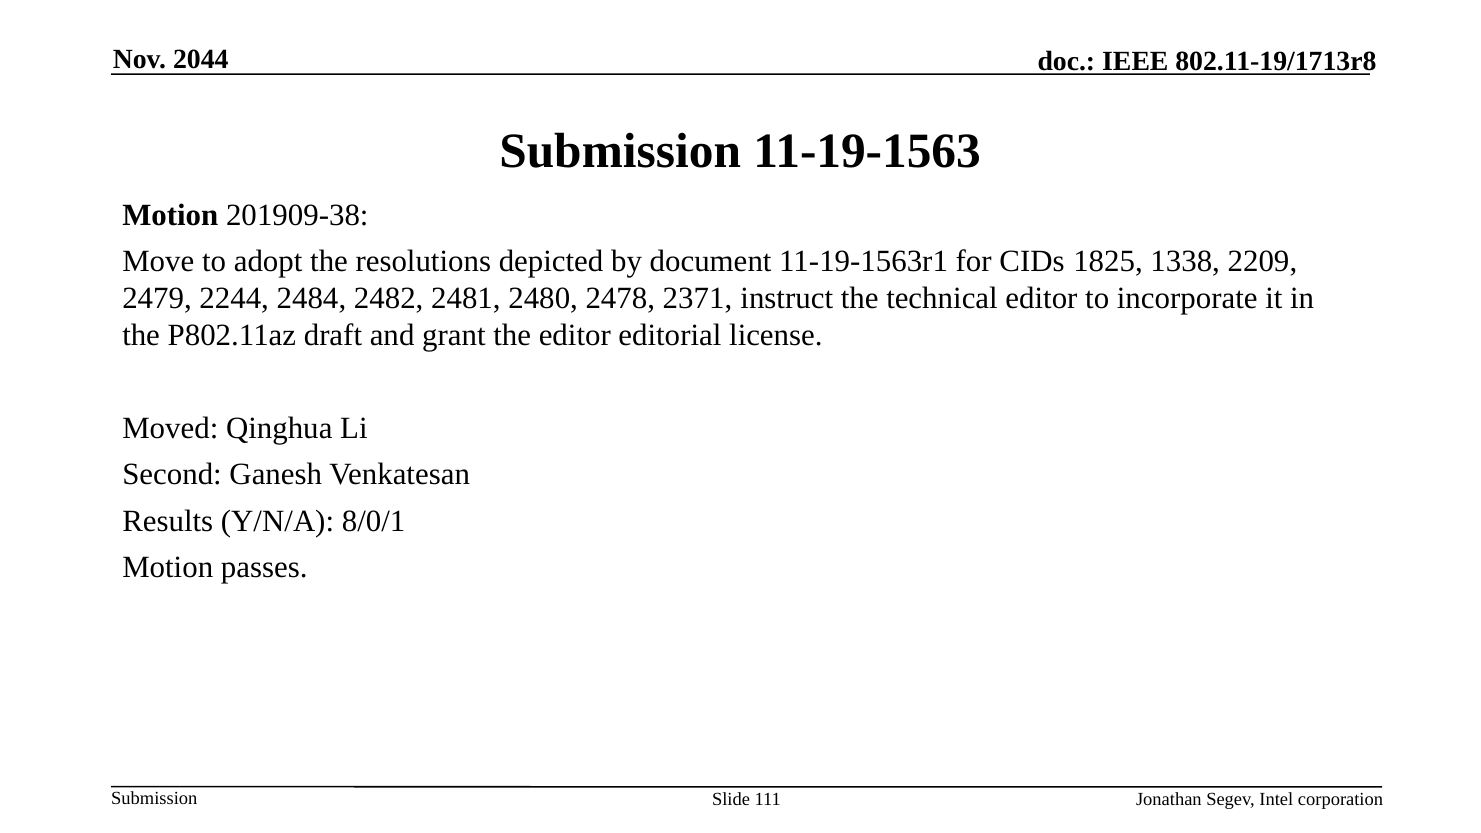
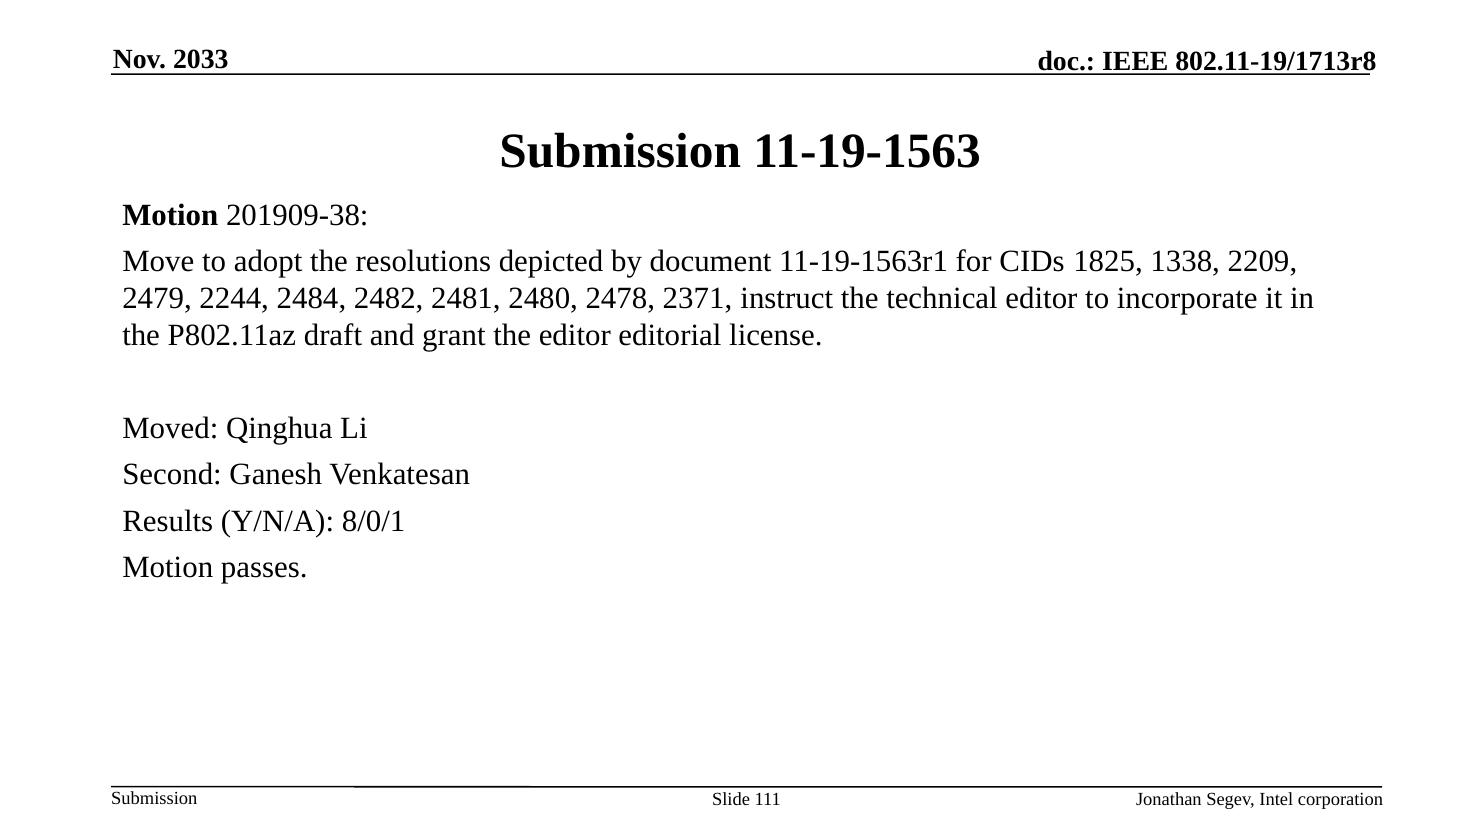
2044: 2044 -> 2033
